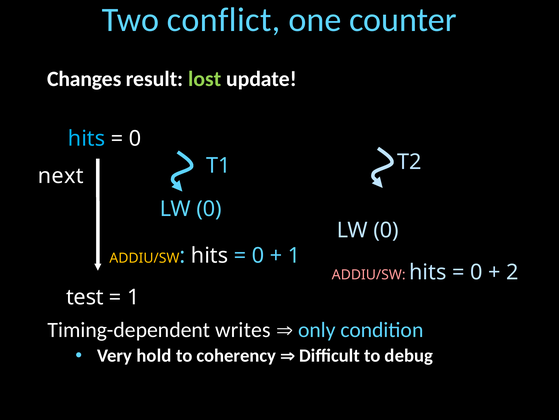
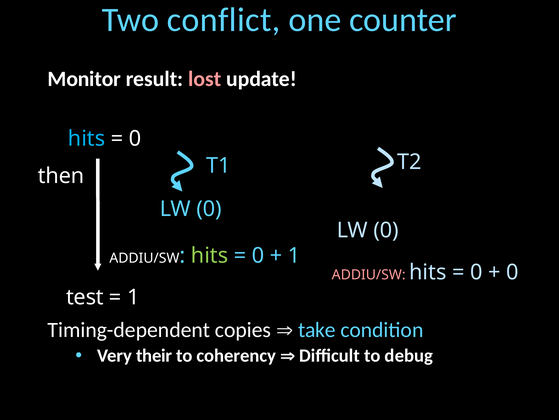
Changes: Changes -> Monitor
lost colour: light green -> pink
next: next -> then
ADDIU/SW at (144, 258) colour: yellow -> white
hits at (210, 255) colour: white -> light green
2 at (512, 272): 2 -> 0
writes: writes -> copies
only: only -> take
hold: hold -> their
